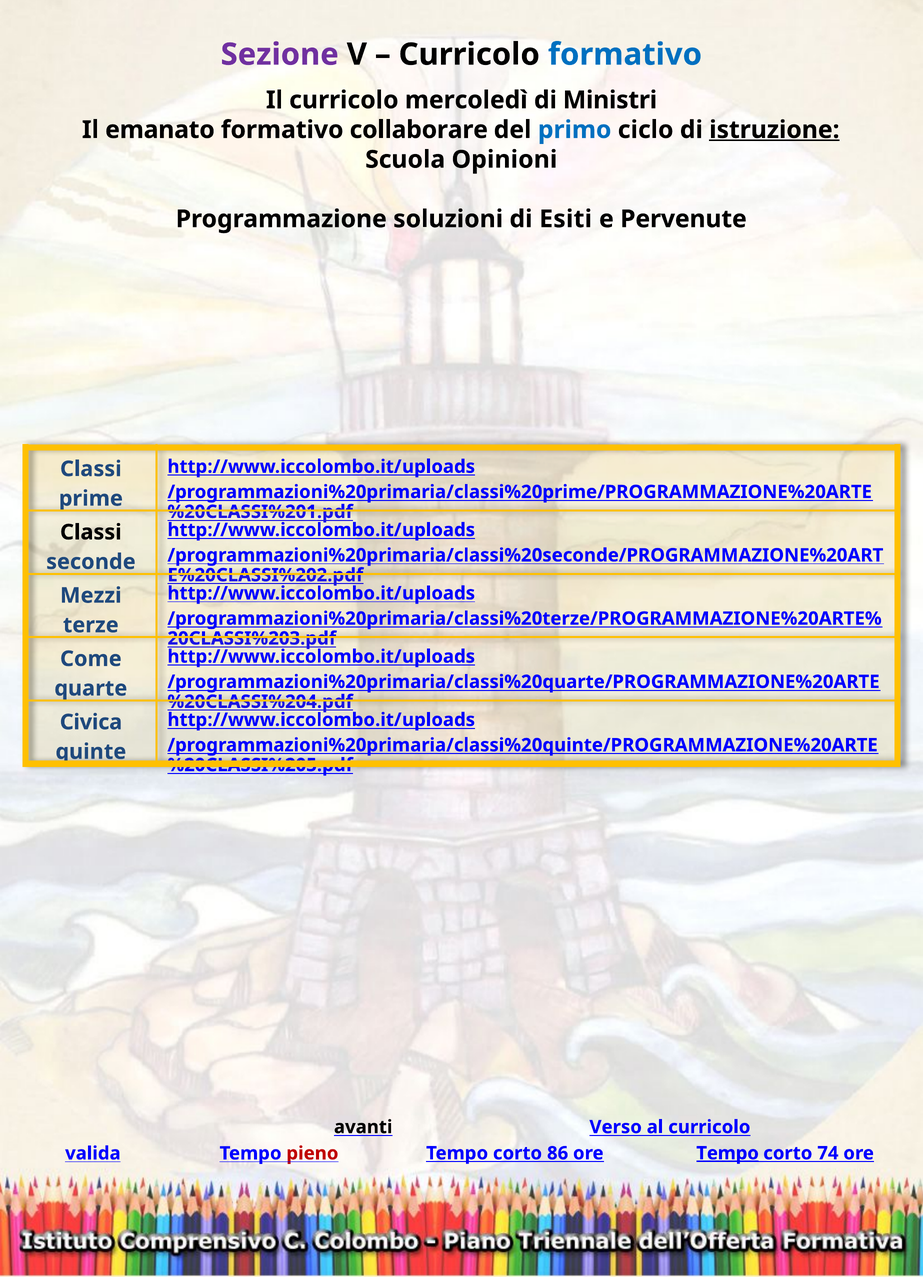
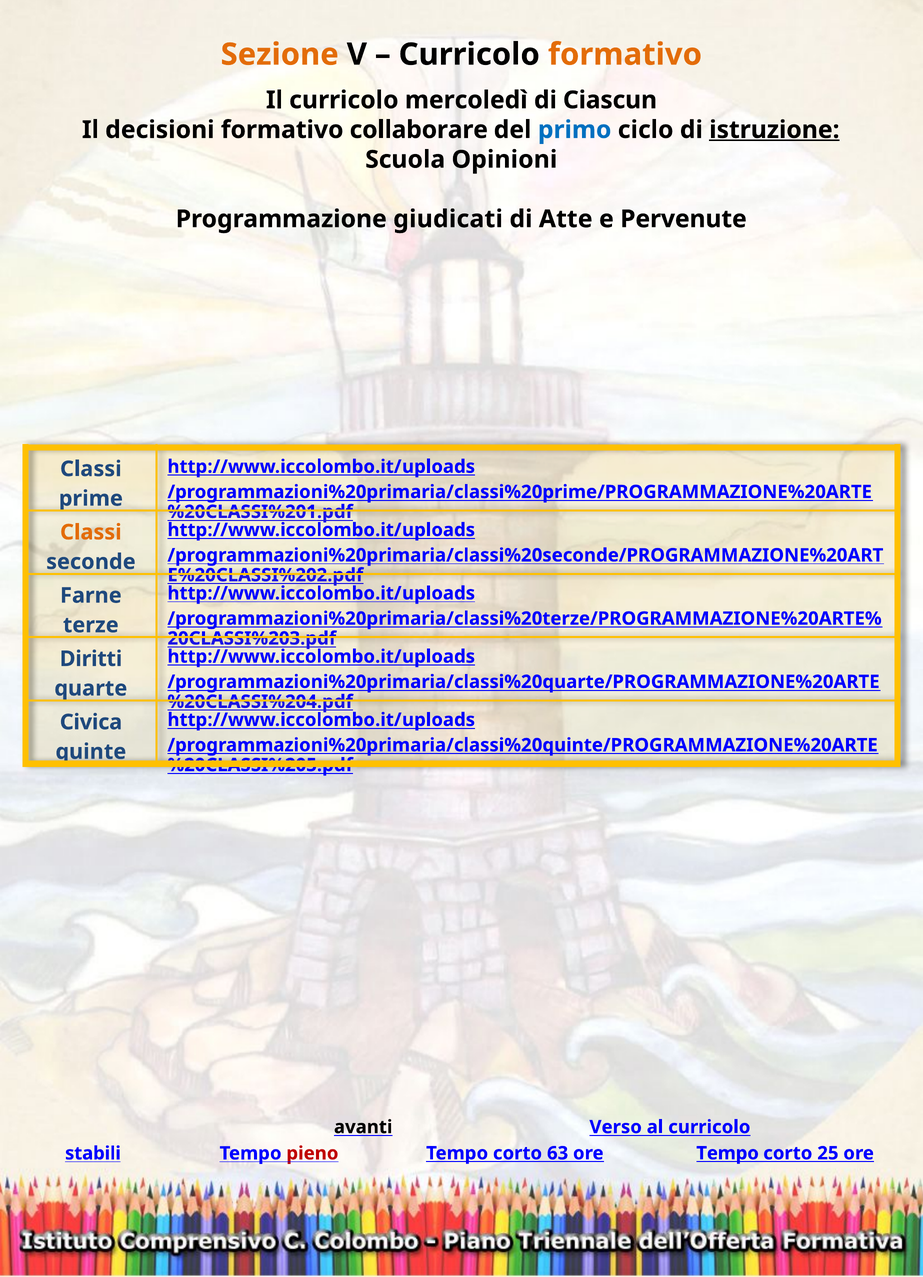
Sezione colour: purple -> orange
formativo at (625, 55) colour: blue -> orange
Ministri: Ministri -> Ciascun
emanato: emanato -> decisioni
soluzioni: soluzioni -> giudicati
Esiti: Esiti -> Atte
Classi at (91, 533) colour: black -> orange
Mezzi: Mezzi -> Farne
Come: Come -> Diritti
valida: valida -> stabili
86: 86 -> 63
Tempo at (728, 1154) underline: present -> none
74: 74 -> 25
